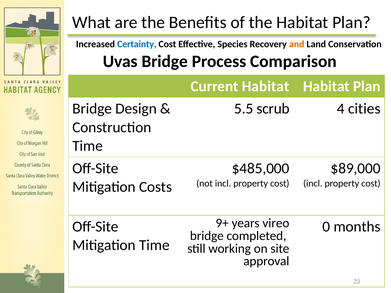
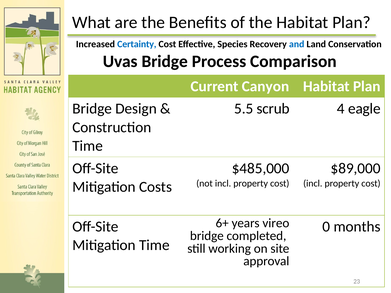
and colour: orange -> blue
Current Habitat: Habitat -> Canyon
cities: cities -> eagle
9+: 9+ -> 6+
